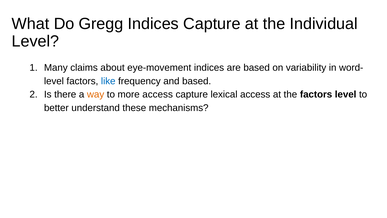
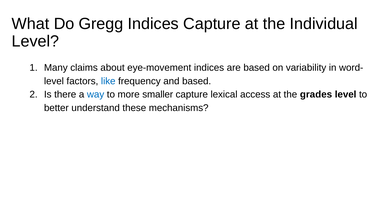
way colour: orange -> blue
more access: access -> smaller
the factors: factors -> grades
